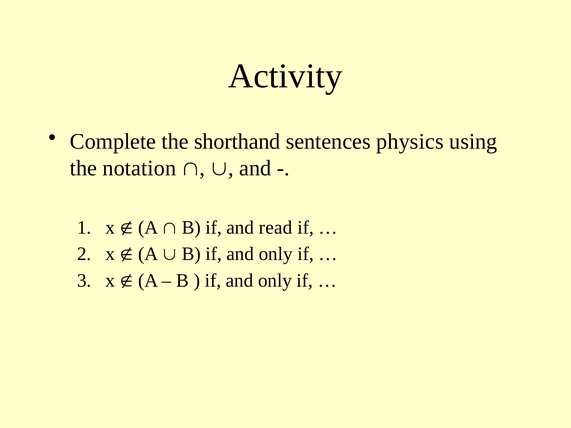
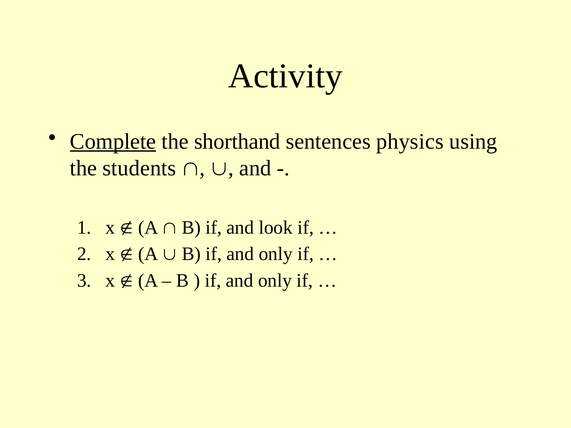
Complete underline: none -> present
notation: notation -> students
read: read -> look
